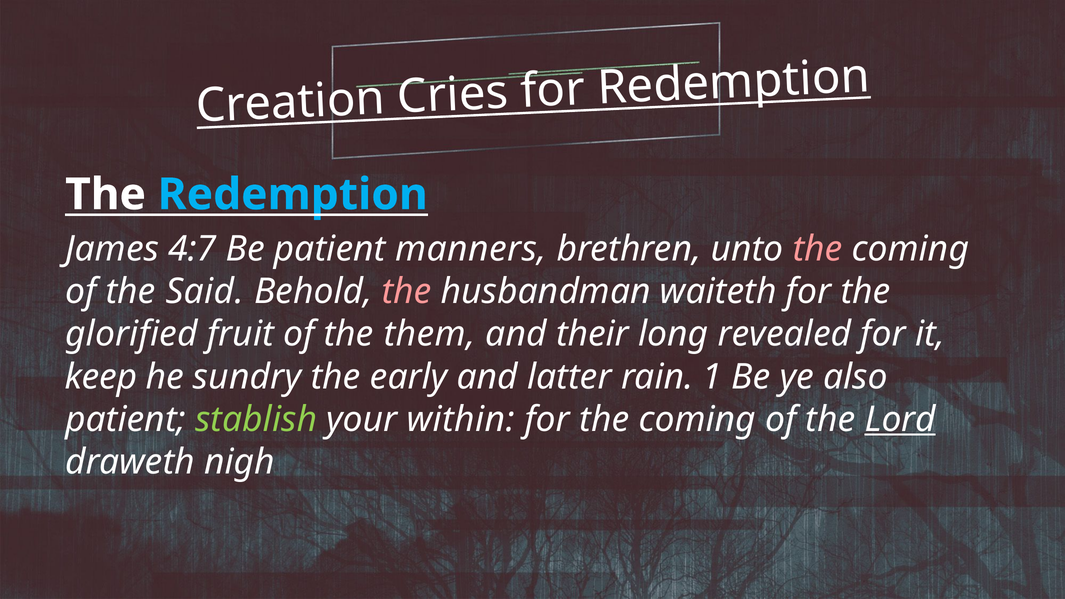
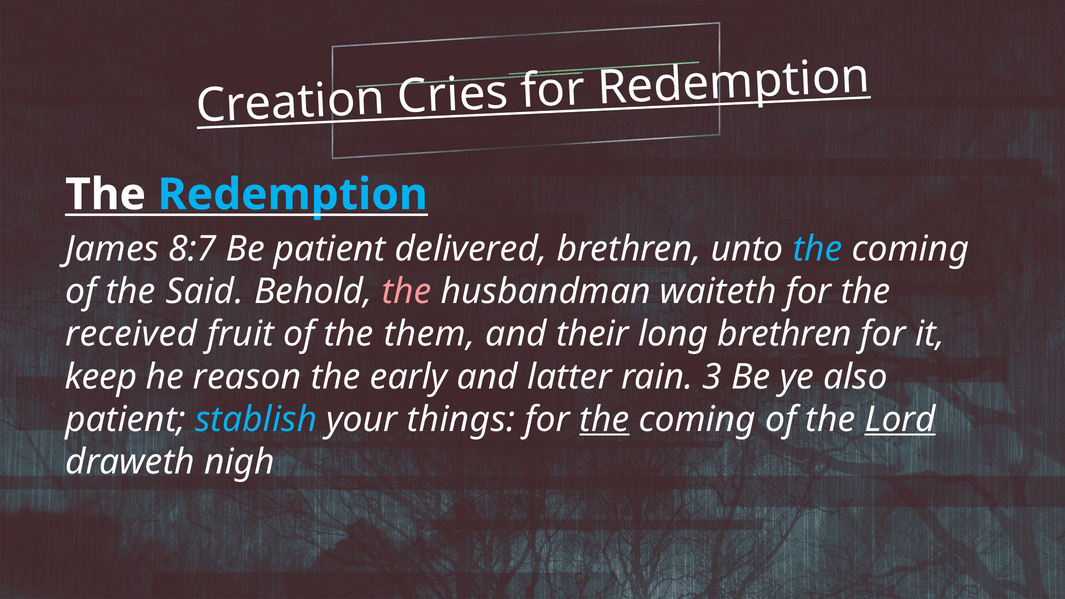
4:7: 4:7 -> 8:7
manners: manners -> delivered
the at (818, 249) colour: pink -> light blue
glorified: glorified -> received
long revealed: revealed -> brethren
sundry: sundry -> reason
1: 1 -> 3
stablish colour: light green -> light blue
within: within -> things
the at (604, 419) underline: none -> present
